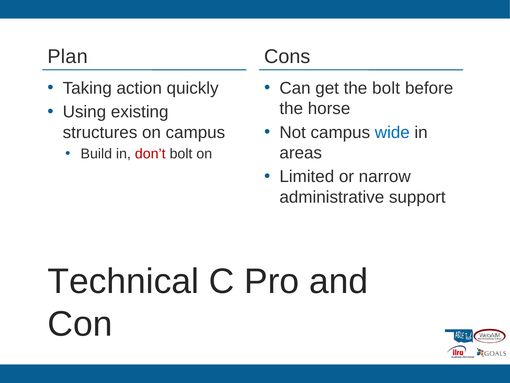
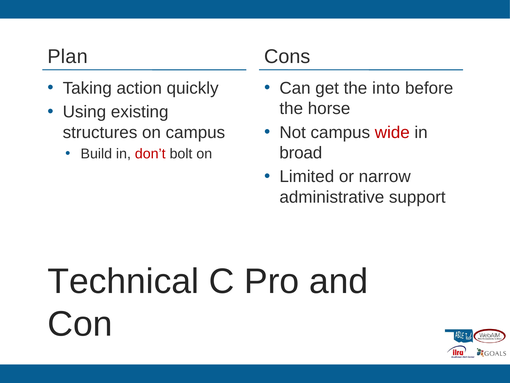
the bolt: bolt -> into
wide colour: blue -> red
areas: areas -> broad
